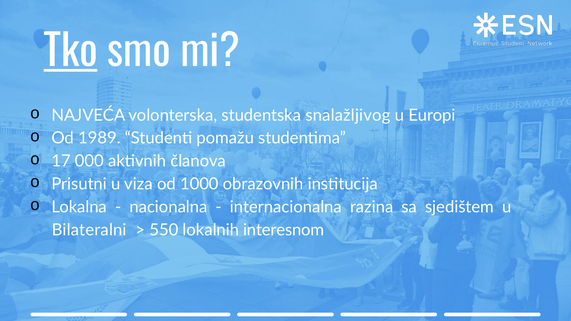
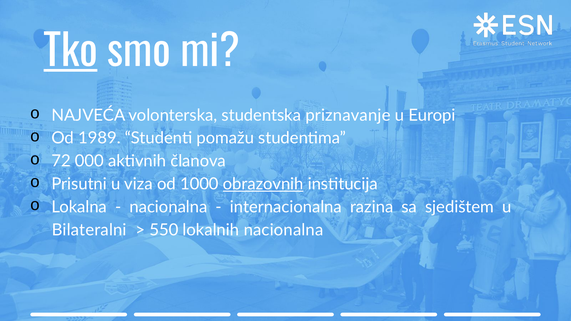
snalažljivog: snalažljivog -> priznavanje
17: 17 -> 72
obrazovnih underline: none -> present
lokalnih interesnom: interesnom -> nacionalna
